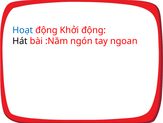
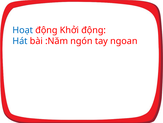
Hát colour: black -> blue
